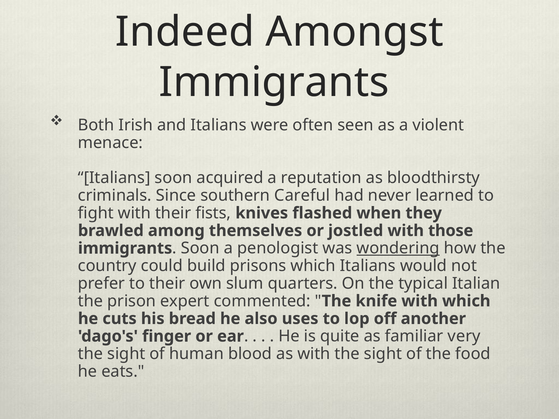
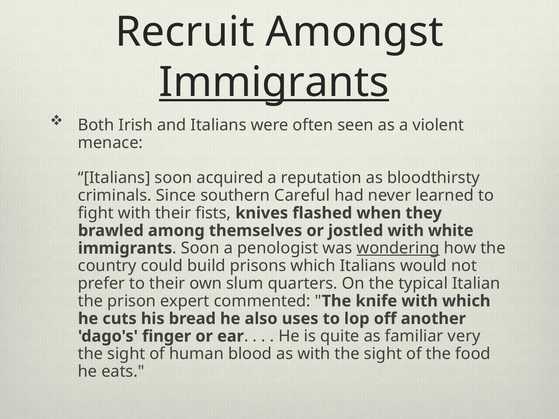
Indeed: Indeed -> Recruit
Immigrants at (274, 82) underline: none -> present
those: those -> white
